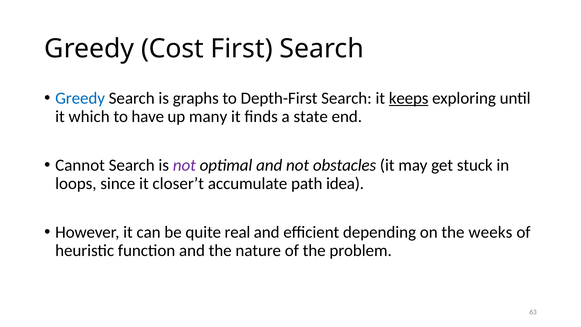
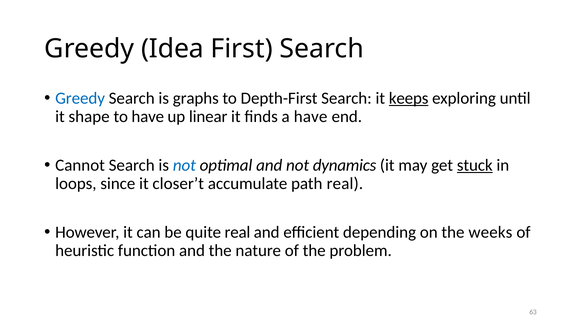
Cost: Cost -> Idea
which: which -> shape
many: many -> linear
a state: state -> have
not at (184, 165) colour: purple -> blue
obstacles: obstacles -> dynamics
stuck underline: none -> present
path idea: idea -> real
